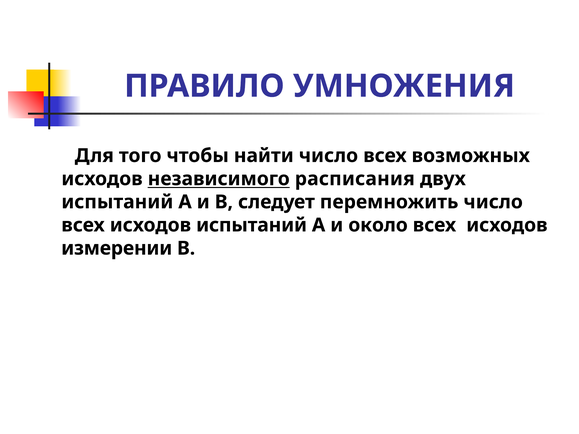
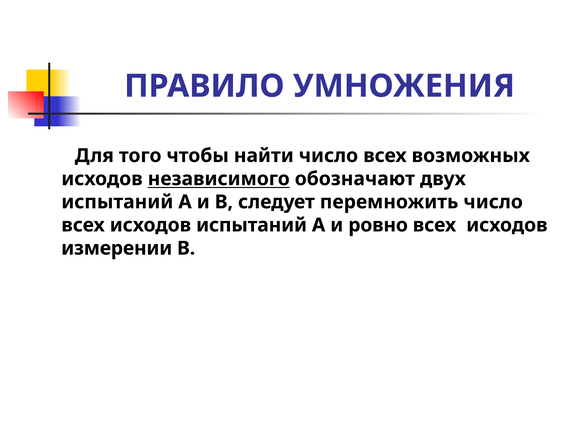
расписания: расписания -> обозначают
около: около -> ровно
